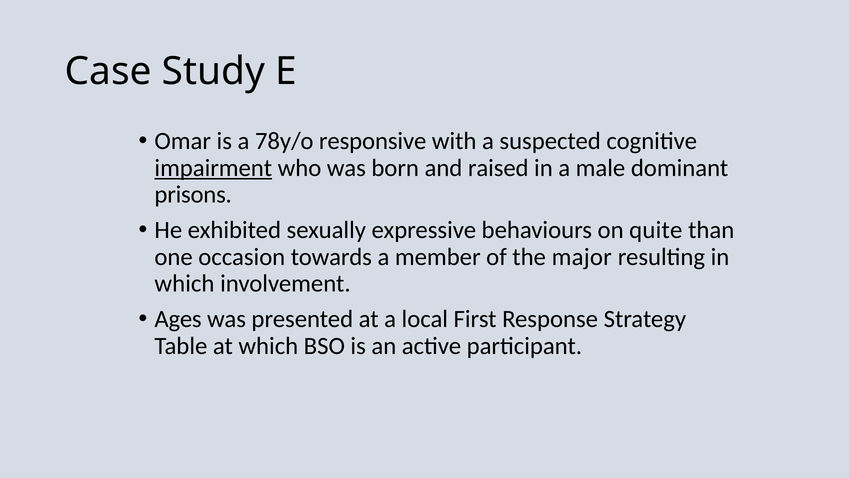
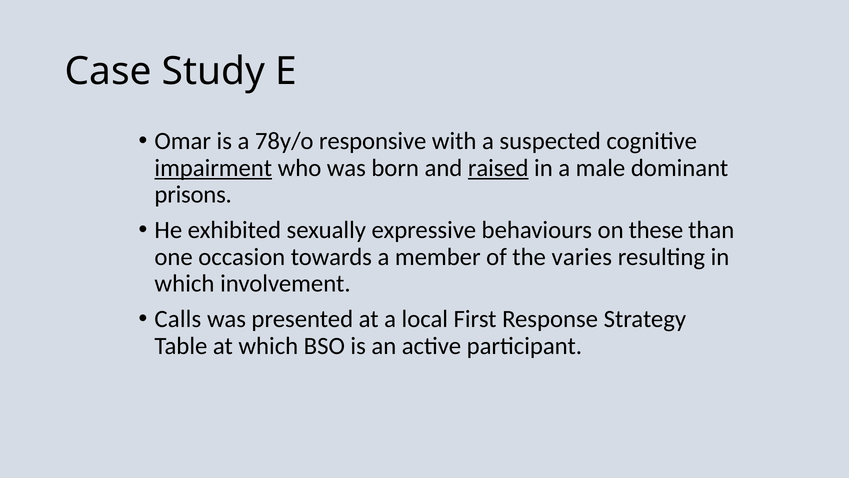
raised underline: none -> present
quite: quite -> these
major: major -> varies
Ages: Ages -> Calls
